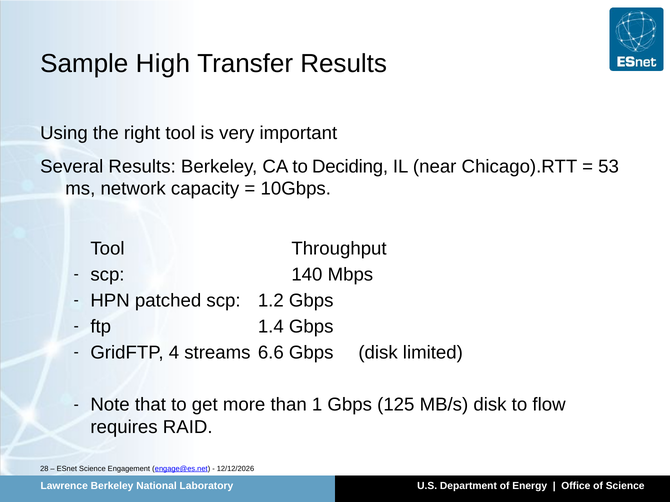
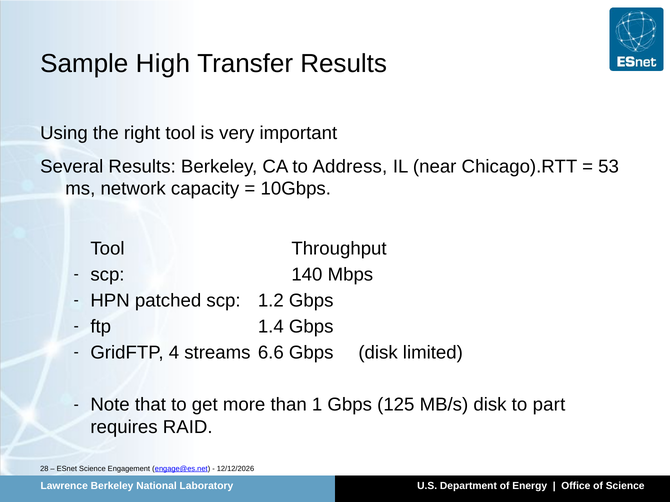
Deciding: Deciding -> Address
flow: flow -> part
